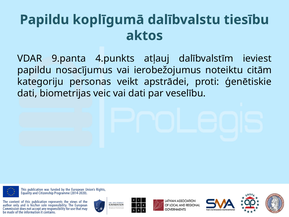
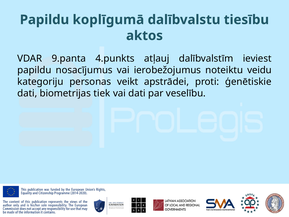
citām: citām -> veidu
veic: veic -> tiek
